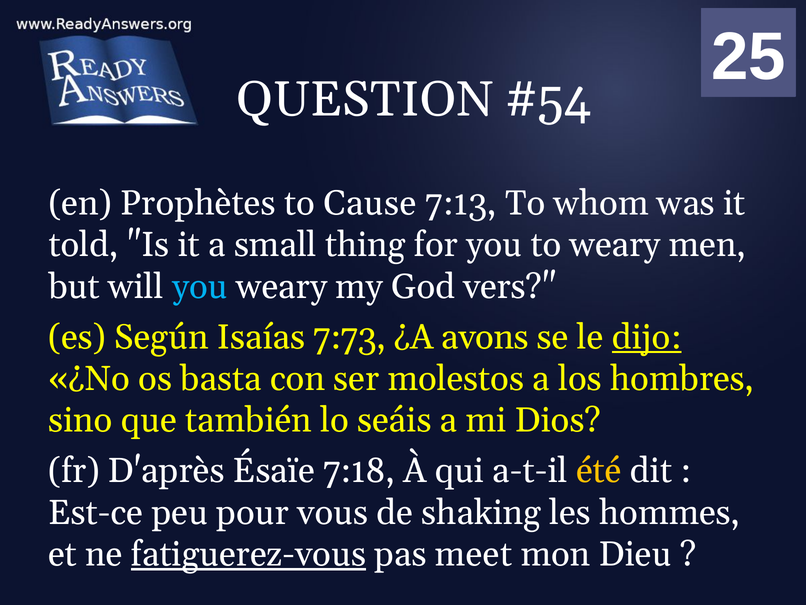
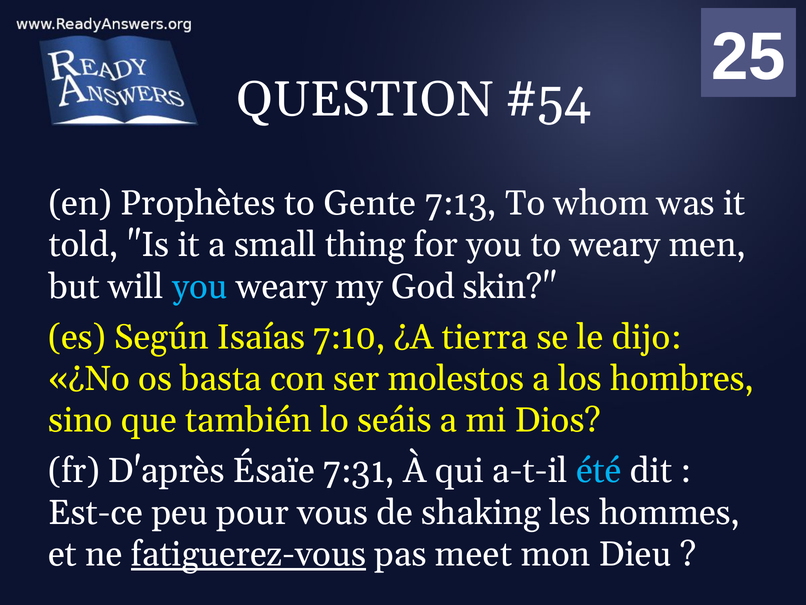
Cause: Cause -> Gente
vers: vers -> skin
7:73: 7:73 -> 7:10
avons: avons -> tierra
dijo underline: present -> none
7:18: 7:18 -> 7:31
été colour: yellow -> light blue
